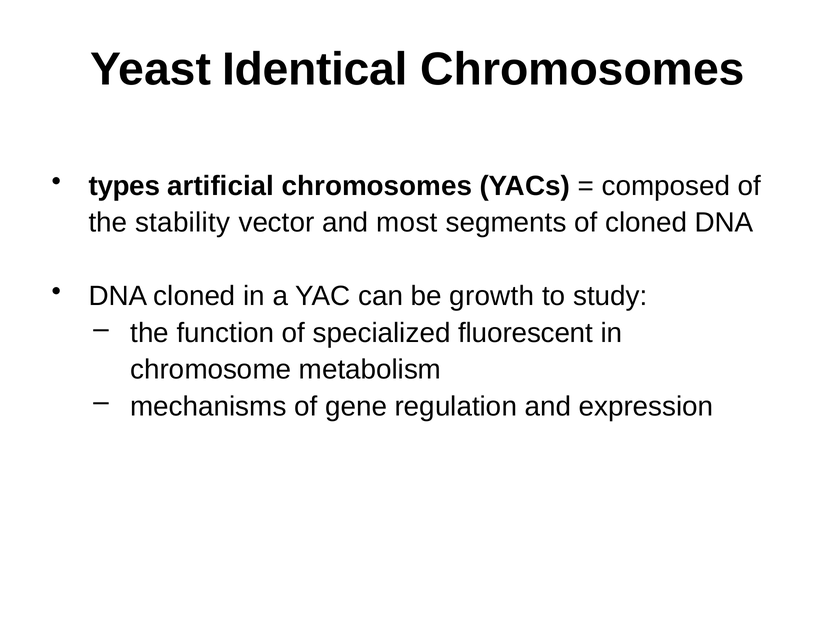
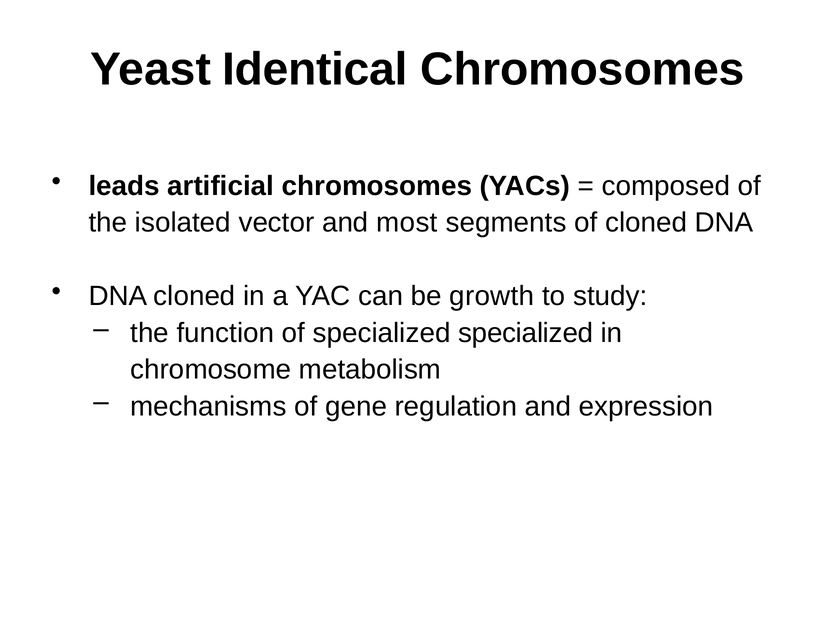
types: types -> leads
stability: stability -> isolated
specialized fluorescent: fluorescent -> specialized
